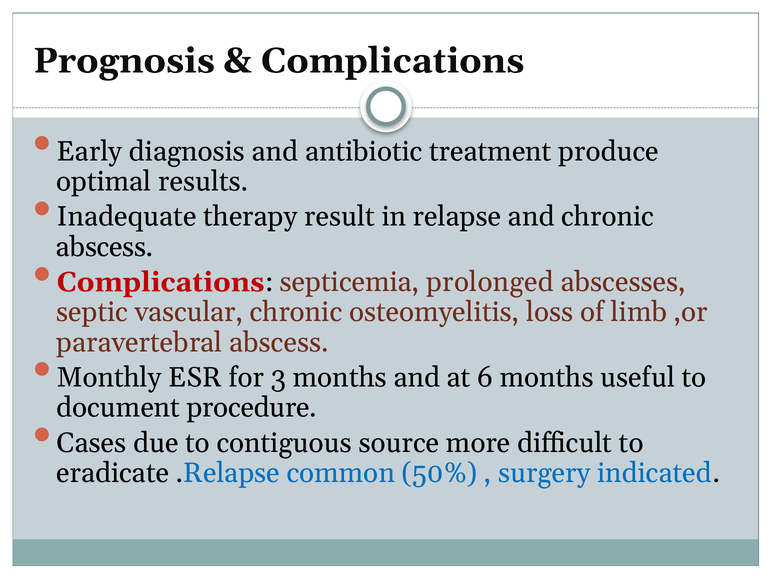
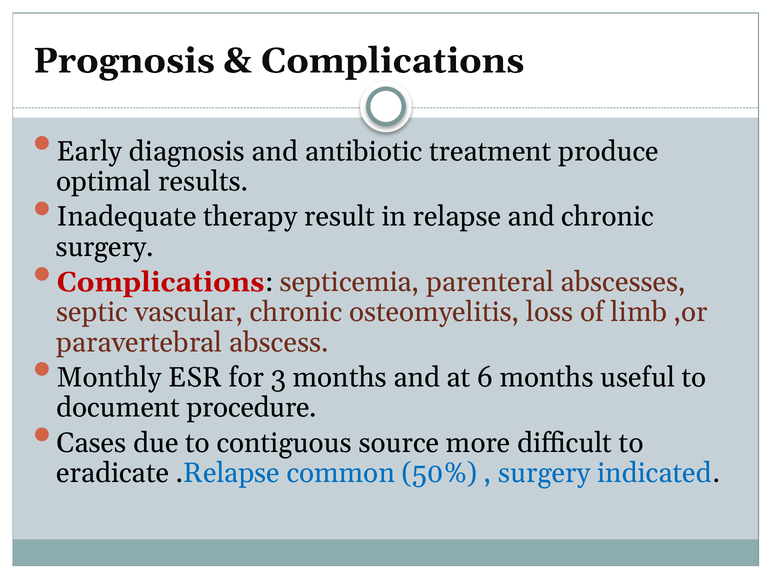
abscess at (105, 247): abscess -> surgery
prolonged: prolonged -> parenteral
